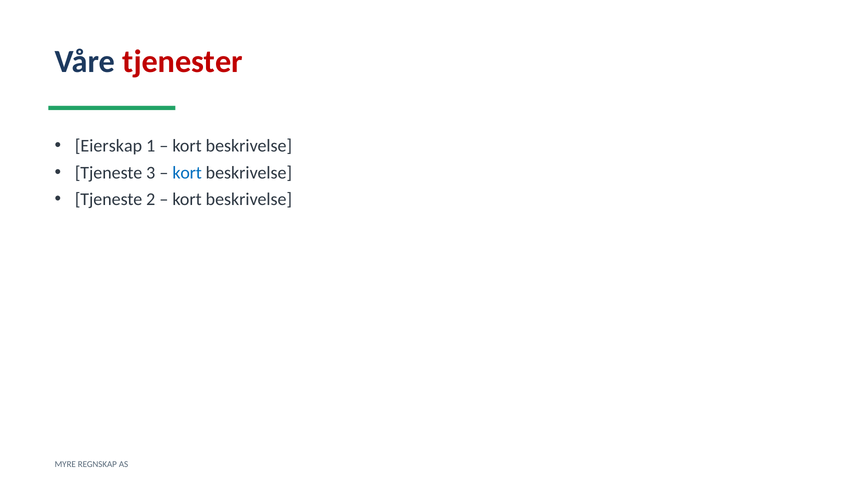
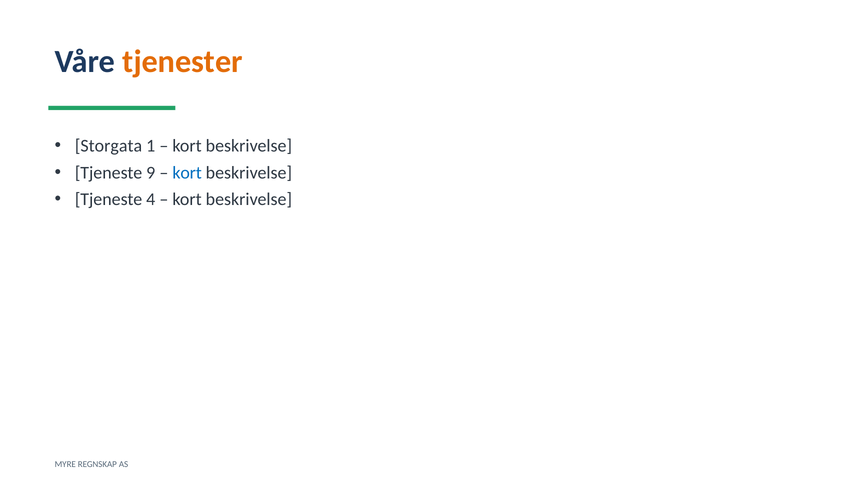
tjenester colour: red -> orange
Eierskap: Eierskap -> Storgata
3: 3 -> 9
2: 2 -> 4
